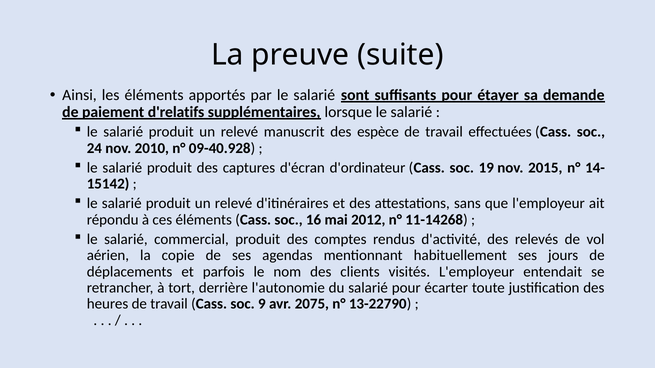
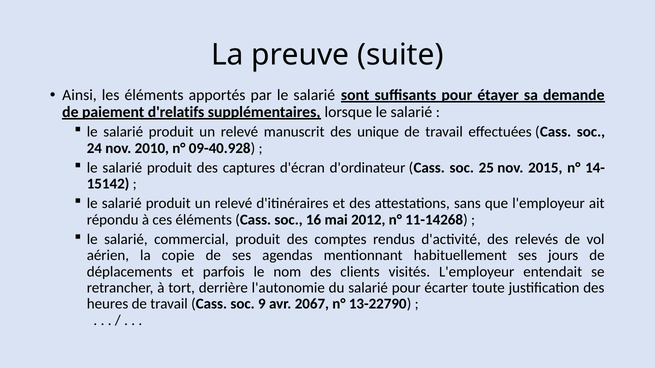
espèce: espèce -> unique
19: 19 -> 25
2075: 2075 -> 2067
